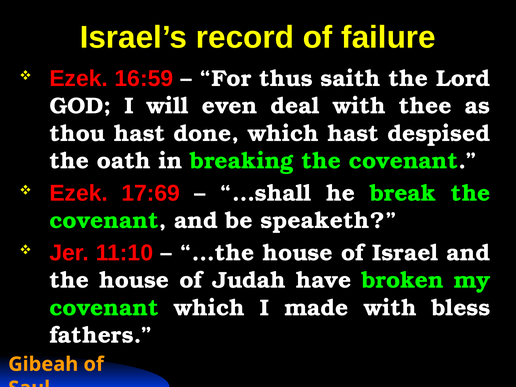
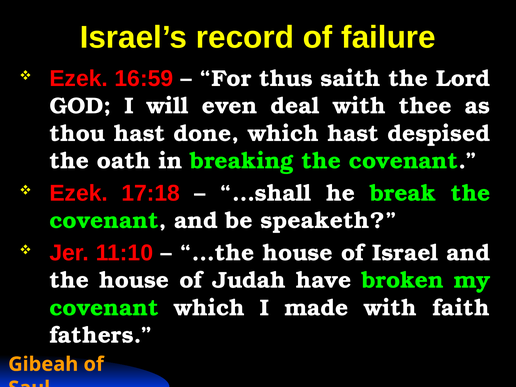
17:69: 17:69 -> 17:18
bless: bless -> faith
